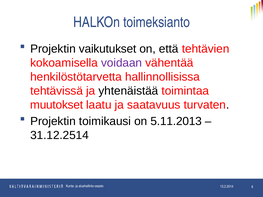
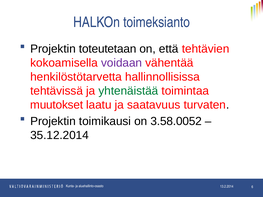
vaikutukset: vaikutukset -> toteutetaan
yhtenäistää colour: black -> green
5.11.2013: 5.11.2013 -> 3.58.0052
31.12.2514: 31.12.2514 -> 35.12.2014
